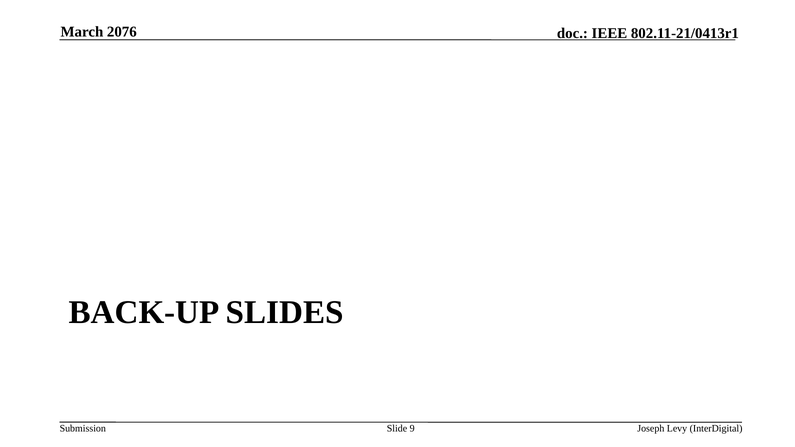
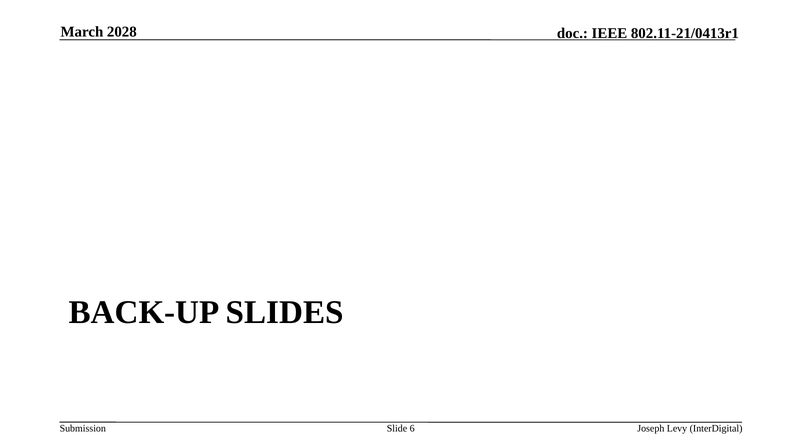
2076: 2076 -> 2028
9: 9 -> 6
